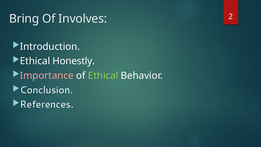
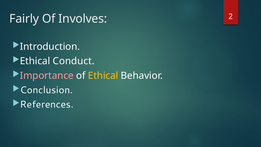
Bring: Bring -> Fairly
Honestly: Honestly -> Conduct
Ethical at (103, 75) colour: light green -> yellow
